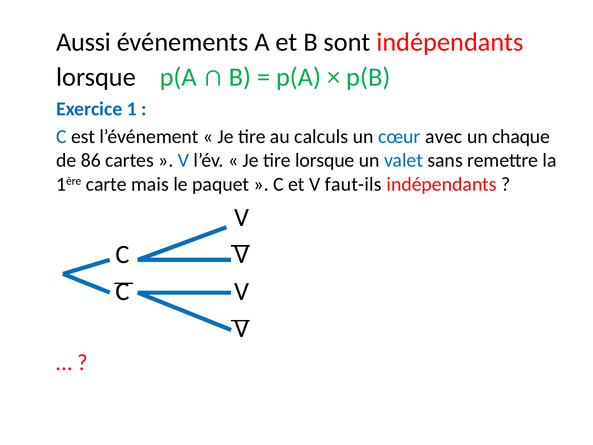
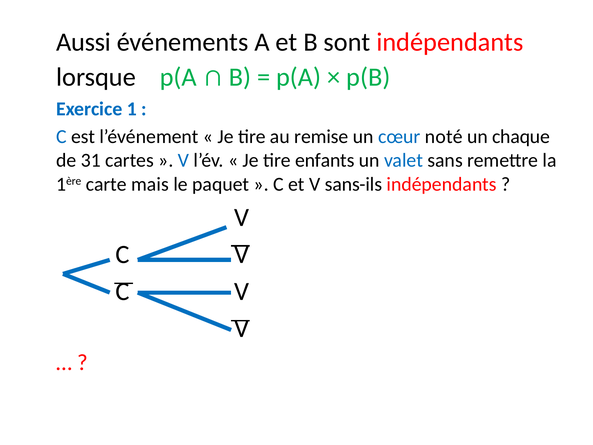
calculs: calculs -> remise
avec: avec -> noté
86: 86 -> 31
tire lorsque: lorsque -> enfants
faut-ils: faut-ils -> sans-ils
